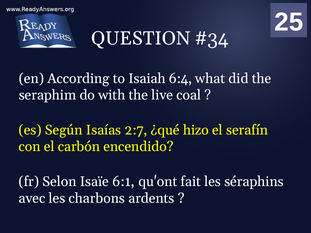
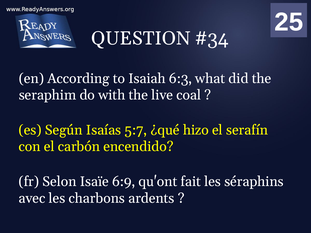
6:4: 6:4 -> 6:3
2:7: 2:7 -> 5:7
6:1: 6:1 -> 6:9
